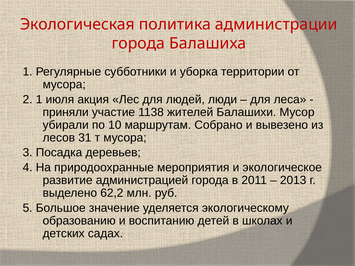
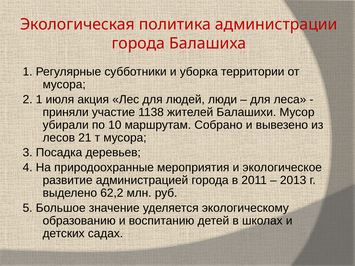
31: 31 -> 21
